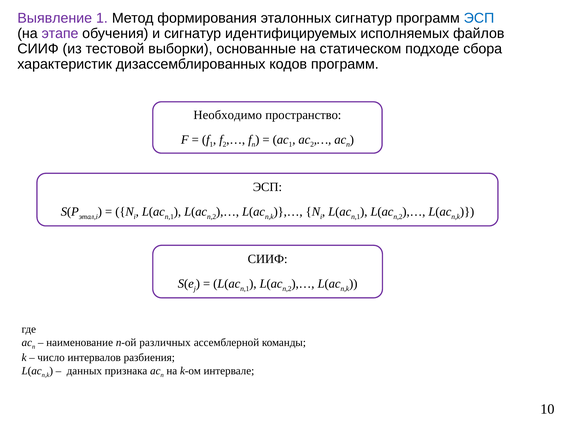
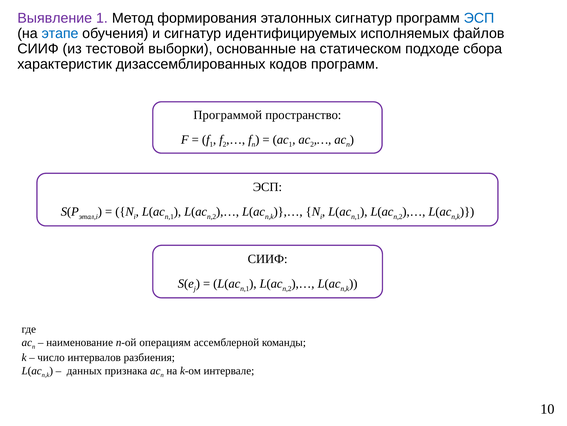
этапе colour: purple -> blue
Необходимо: Необходимо -> Программой
различных: различных -> операциям
